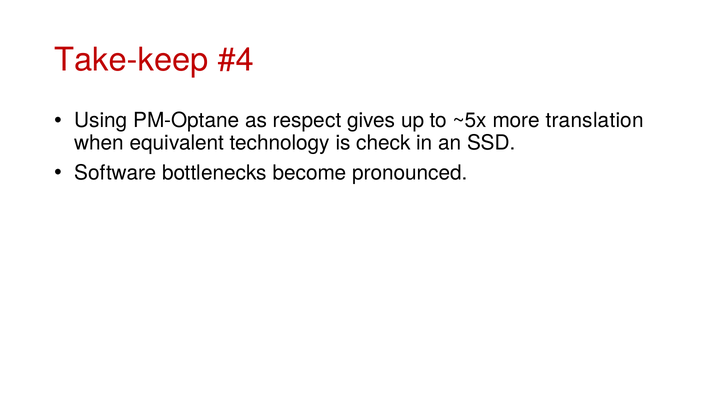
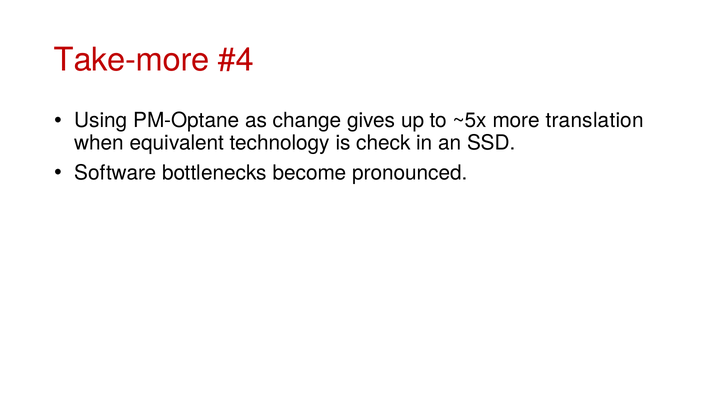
Take-keep: Take-keep -> Take-more
respect: respect -> change
